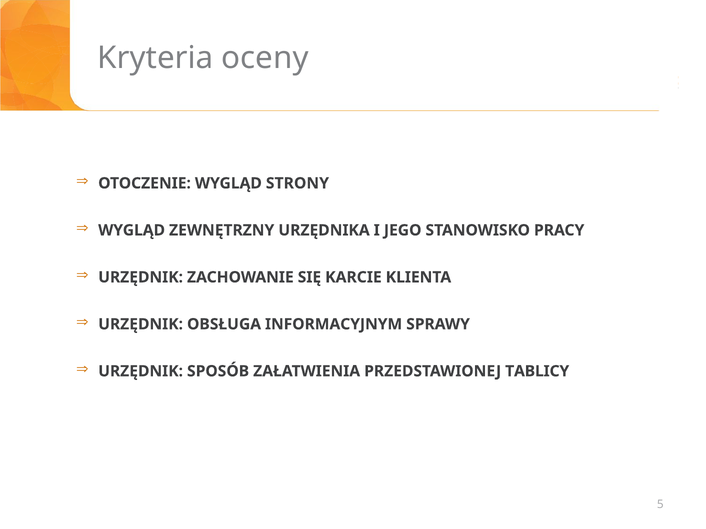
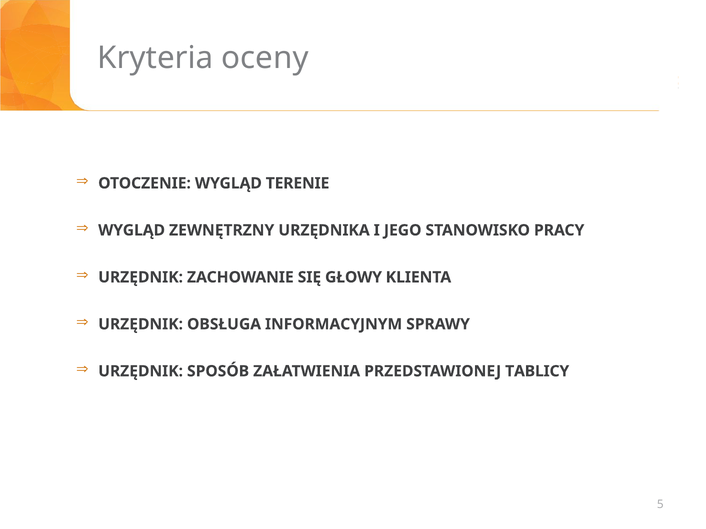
STRONY: STRONY -> TERENIE
KARCIE: KARCIE -> GŁOWY
